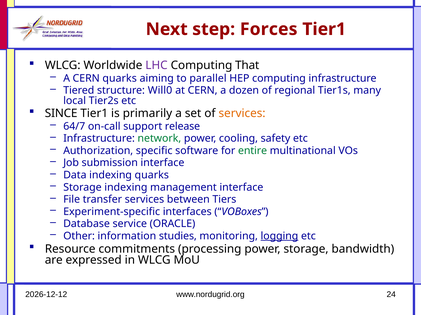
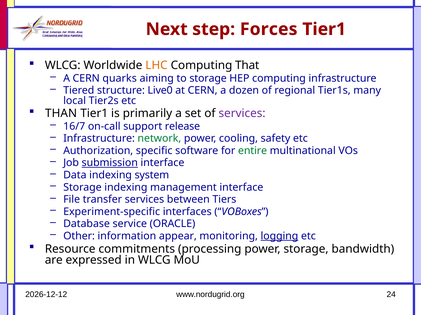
LHC colour: purple -> orange
to parallel: parallel -> storage
Will0: Will0 -> Live0
SINCE: SINCE -> THAN
services at (242, 114) colour: orange -> purple
64/7: 64/7 -> 16/7
submission underline: none -> present
indexing quarks: quarks -> system
studies: studies -> appear
